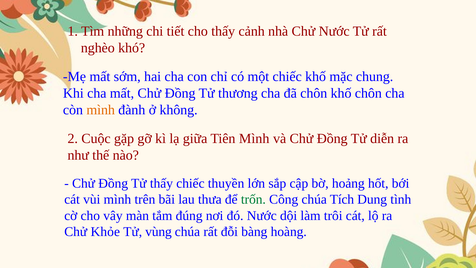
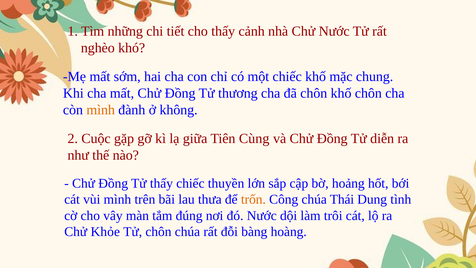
Tiên Mình: Mình -> Cùng
trốn colour: green -> orange
Tích: Tích -> Thái
Tử vùng: vùng -> chôn
